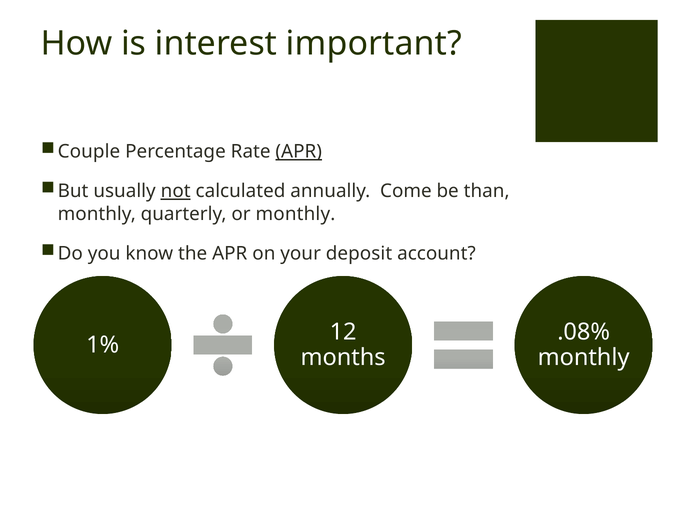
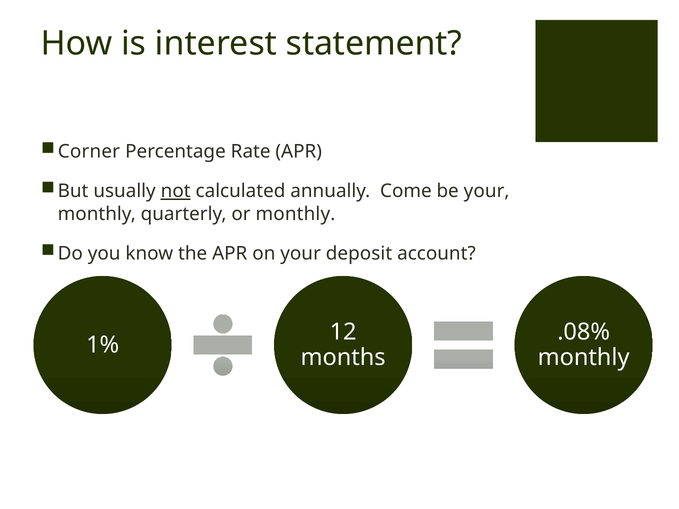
important: important -> statement
Couple: Couple -> Corner
APR at (299, 152) underline: present -> none
be than: than -> your
